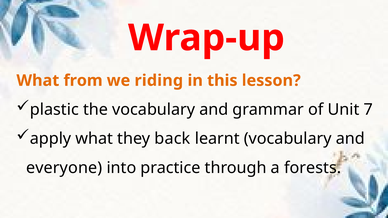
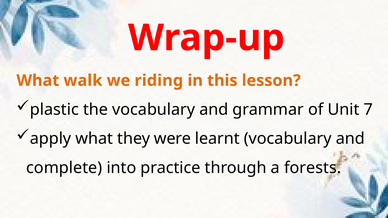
from: from -> walk
back: back -> were
everyone: everyone -> complete
